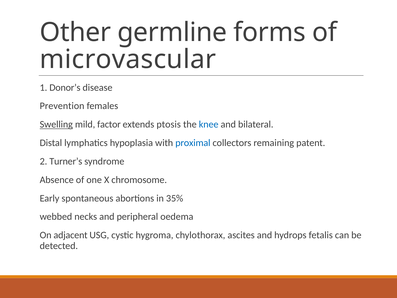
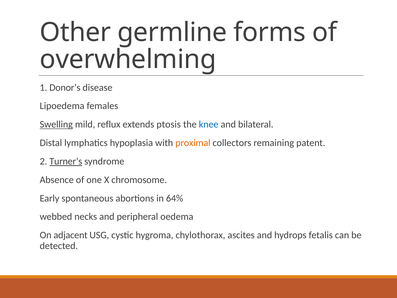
microvascular: microvascular -> overwhelming
Prevention: Prevention -> Lipoedema
factor: factor -> reflux
proximal colour: blue -> orange
Turner’s underline: none -> present
35%: 35% -> 64%
